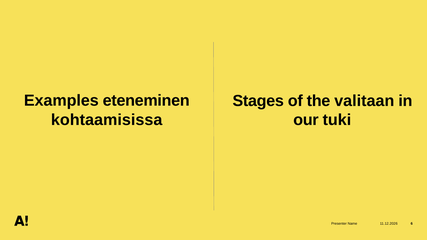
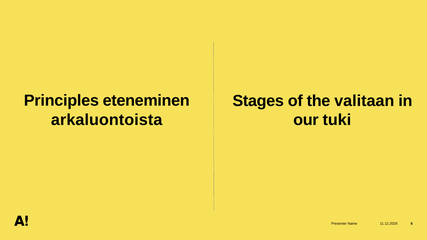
Examples: Examples -> Principles
kohtaamisissa: kohtaamisissa -> arkaluontoista
